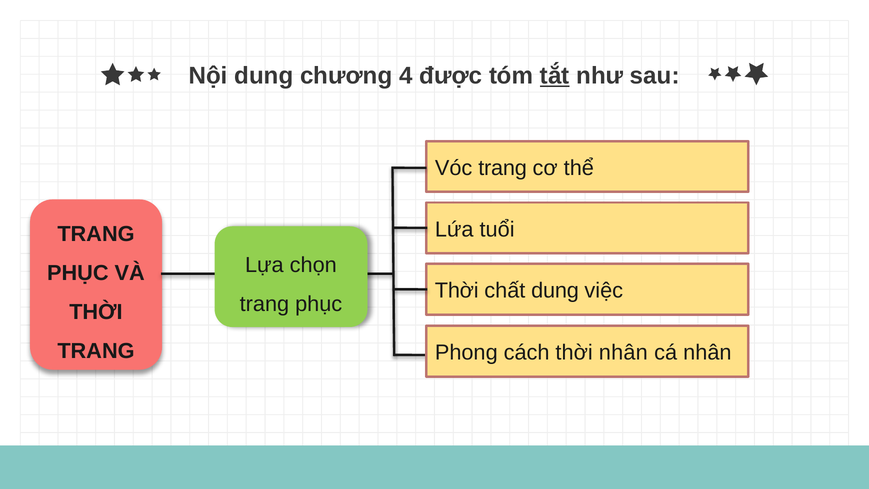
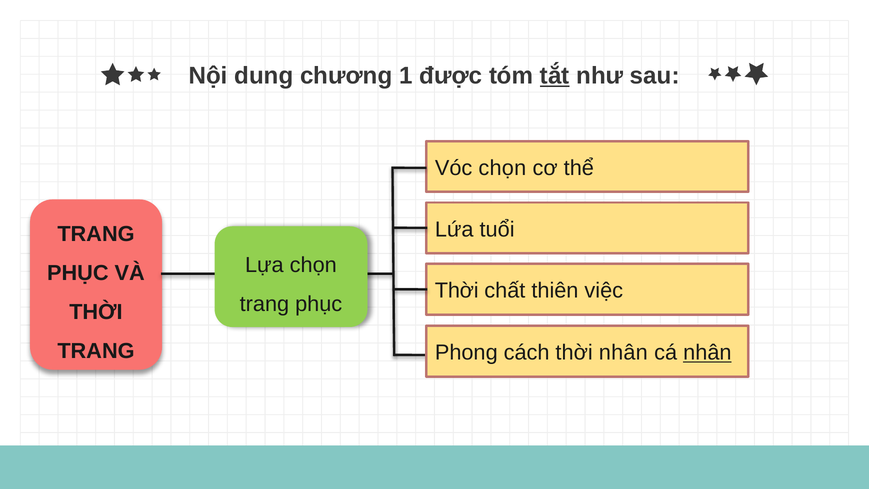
4: 4 -> 1
Vóc trang: trang -> chọn
chất dung: dung -> thiên
nhân at (707, 353) underline: none -> present
